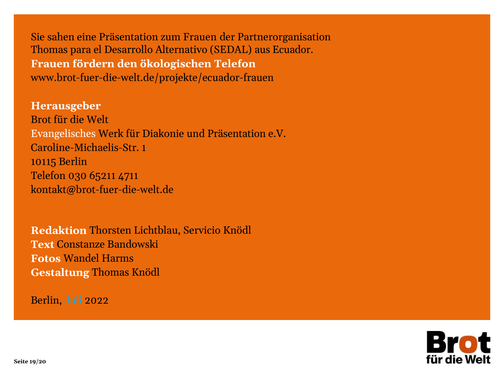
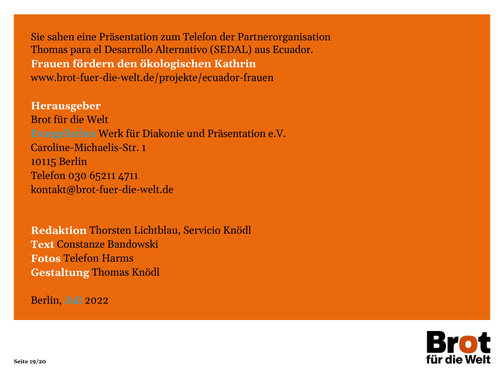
zum Frauen: Frauen -> Telefon
ökologischen Telefon: Telefon -> Kathrin
Evangelisches colour: white -> light blue
Fotos Wandel: Wandel -> Telefon
